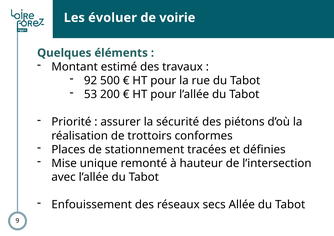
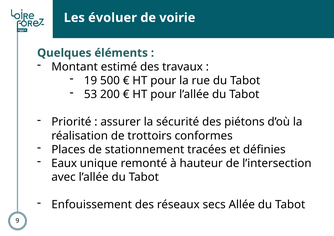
92: 92 -> 19
Mise: Mise -> Eaux
